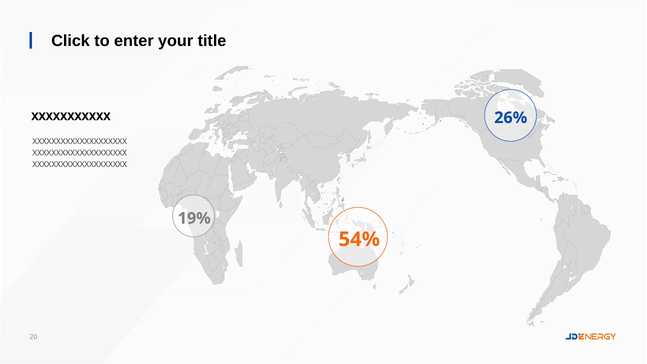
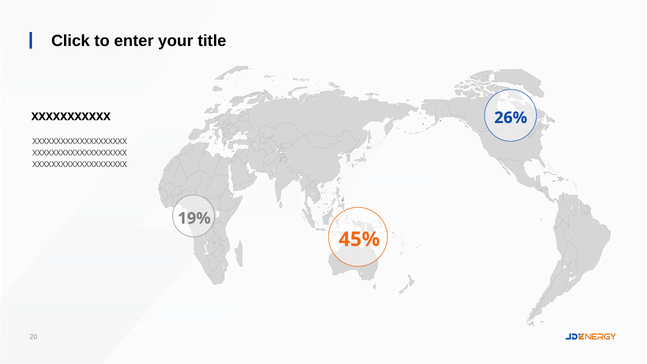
54%: 54% -> 45%
